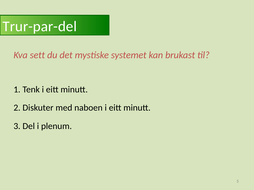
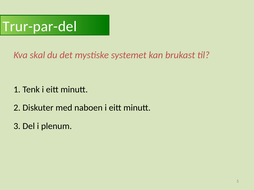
sett: sett -> skal
